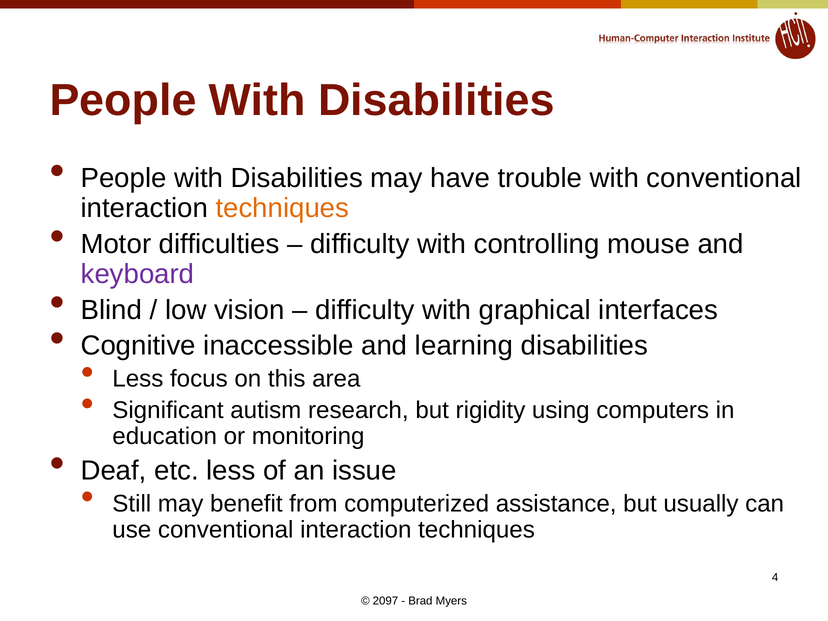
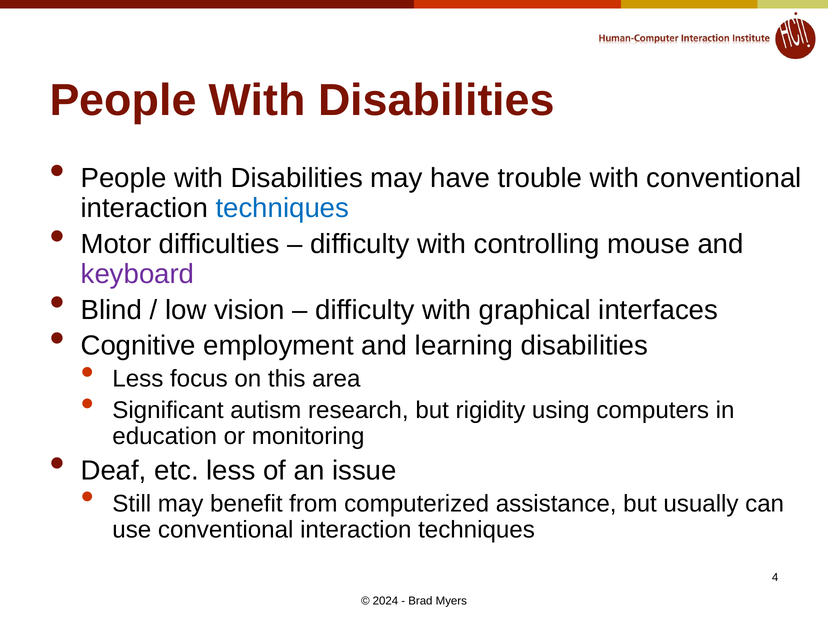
techniques at (282, 208) colour: orange -> blue
inaccessible: inaccessible -> employment
2097: 2097 -> 2024
